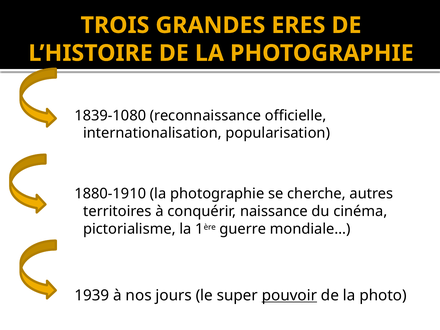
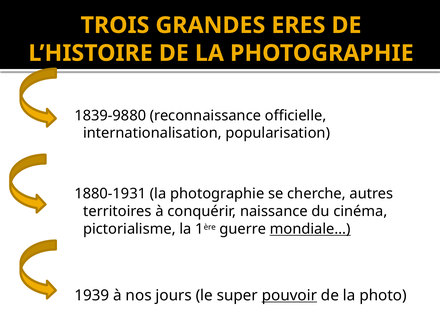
1839-1080: 1839-1080 -> 1839-9880
1880-1910: 1880-1910 -> 1880-1931
mondiale… underline: none -> present
